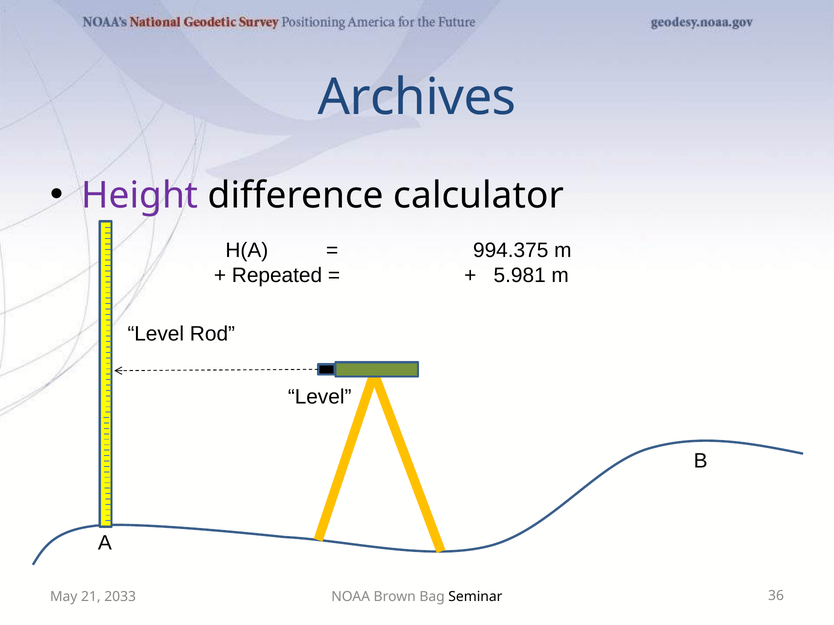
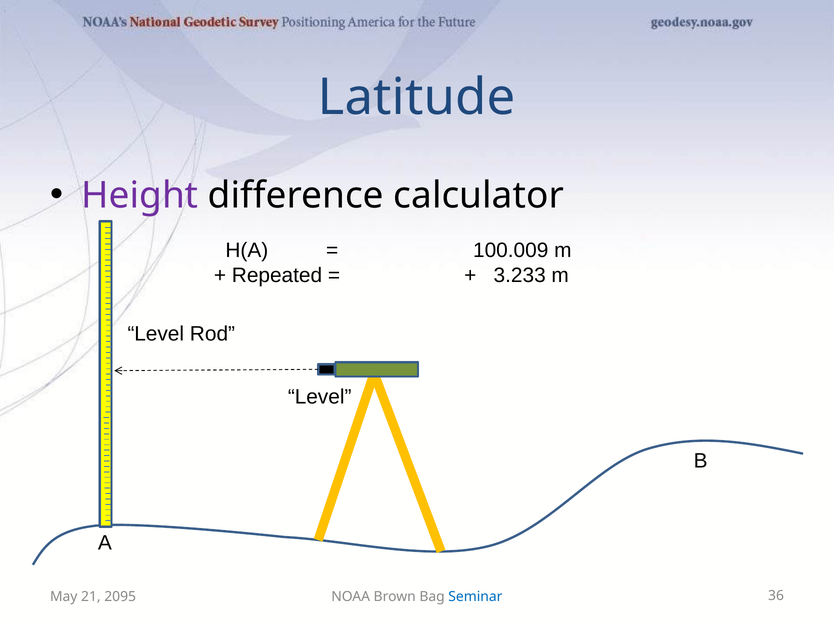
Archives: Archives -> Latitude
994.375: 994.375 -> 100.009
5.981: 5.981 -> 3.233
2033: 2033 -> 2095
Seminar colour: black -> blue
